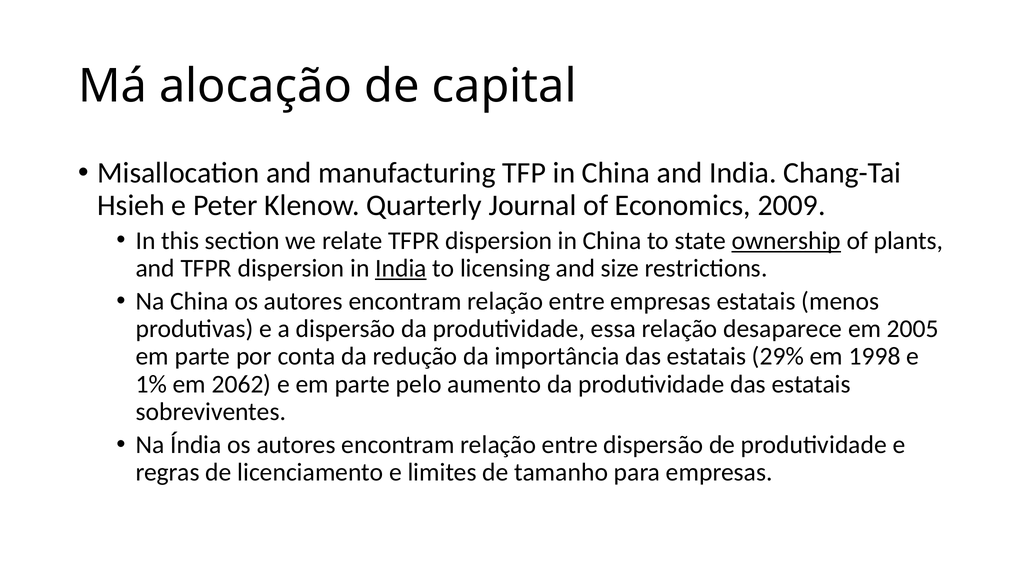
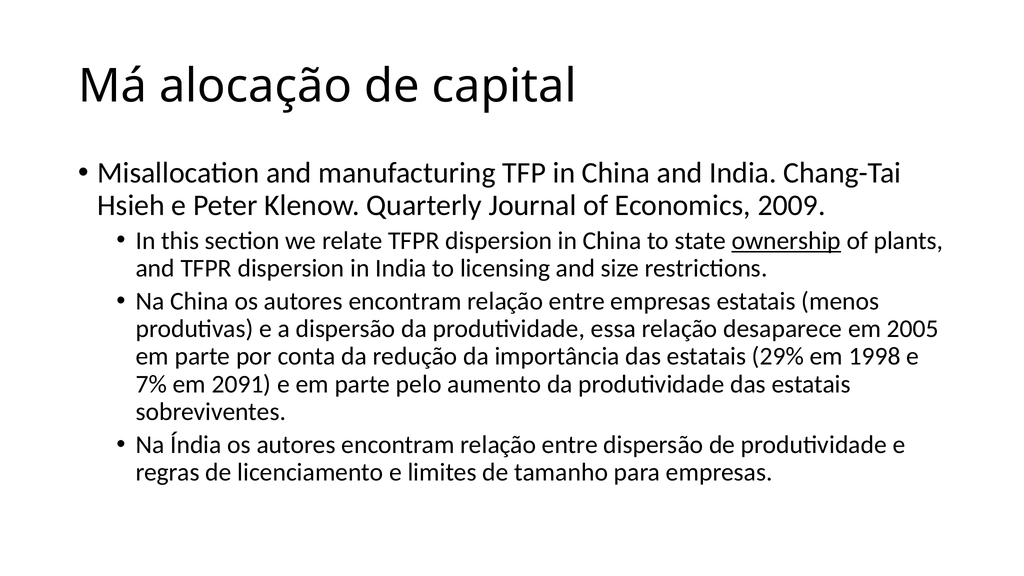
India at (401, 268) underline: present -> none
1%: 1% -> 7%
2062: 2062 -> 2091
